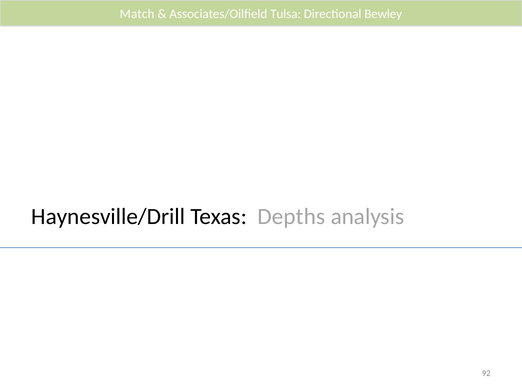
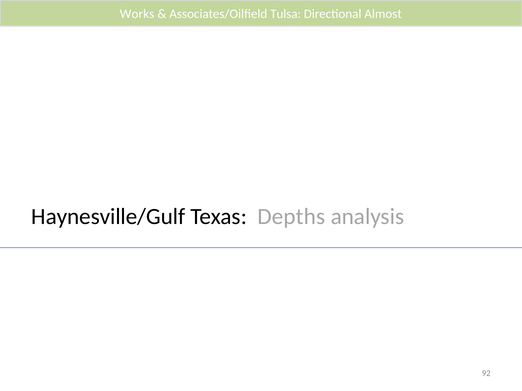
Match: Match -> Works
Bewley: Bewley -> Almost
Haynesville/Drill: Haynesville/Drill -> Haynesville/Gulf
